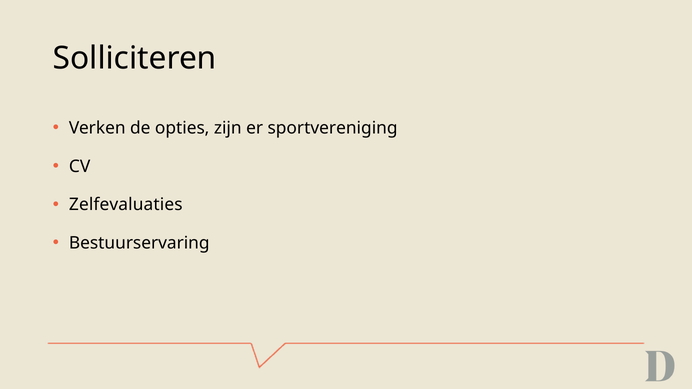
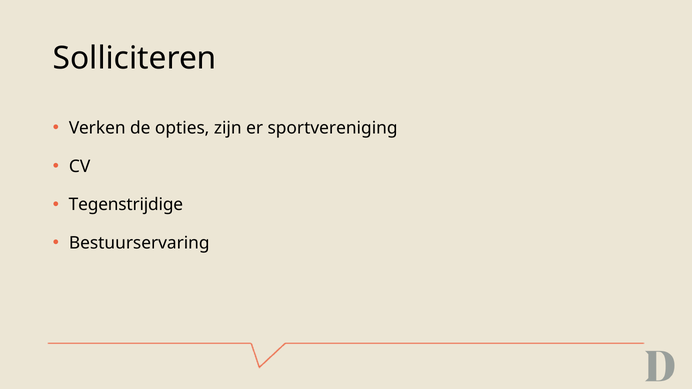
Zelfevaluaties: Zelfevaluaties -> Tegenstrijdige
